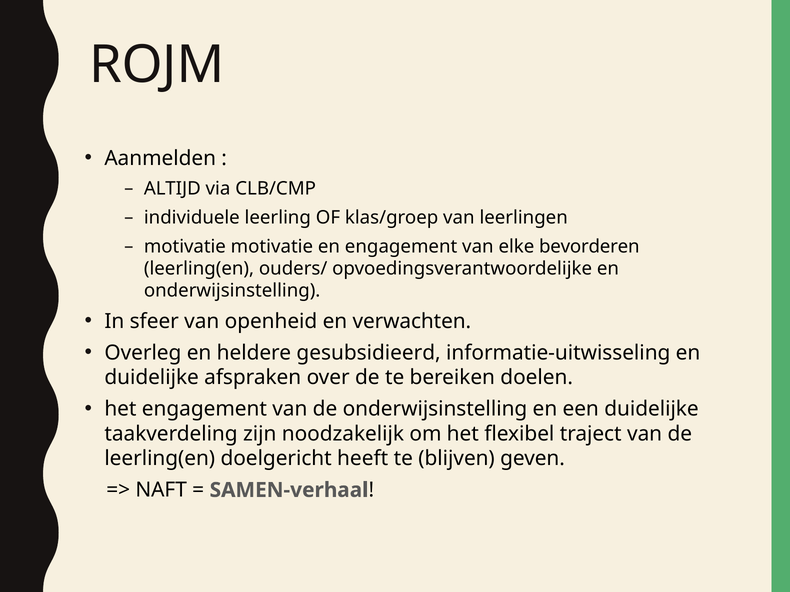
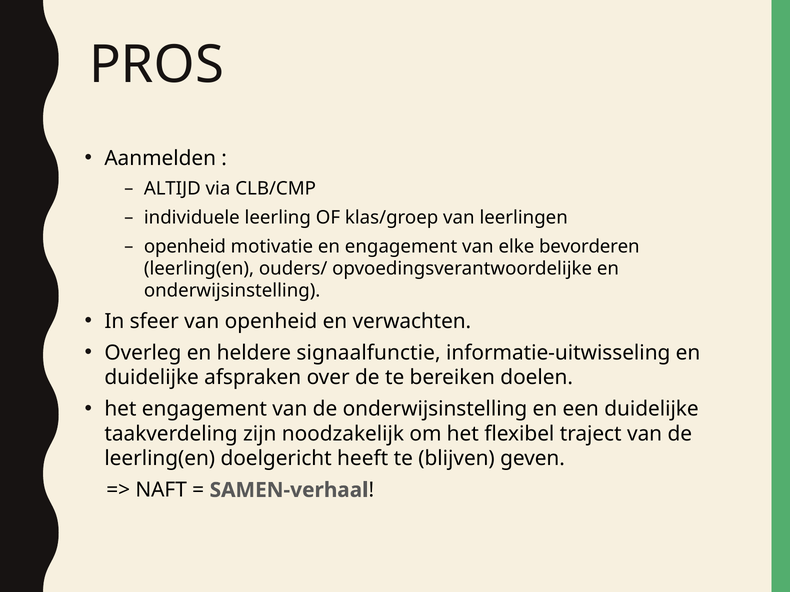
ROJM: ROJM -> PROS
motivatie at (185, 247): motivatie -> openheid
gesubsidieerd: gesubsidieerd -> signaalfunctie
